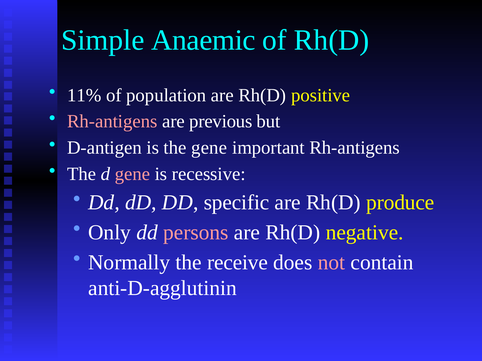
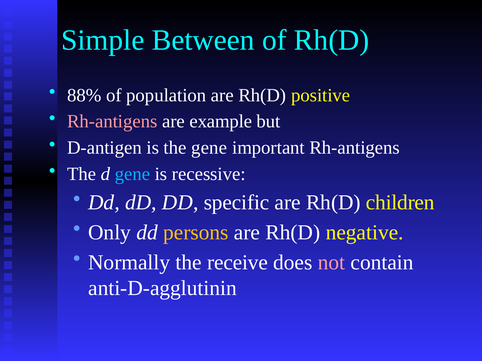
Anaemic: Anaemic -> Between
11%: 11% -> 88%
previous: previous -> example
gene at (132, 174) colour: pink -> light blue
produce: produce -> children
persons colour: pink -> yellow
